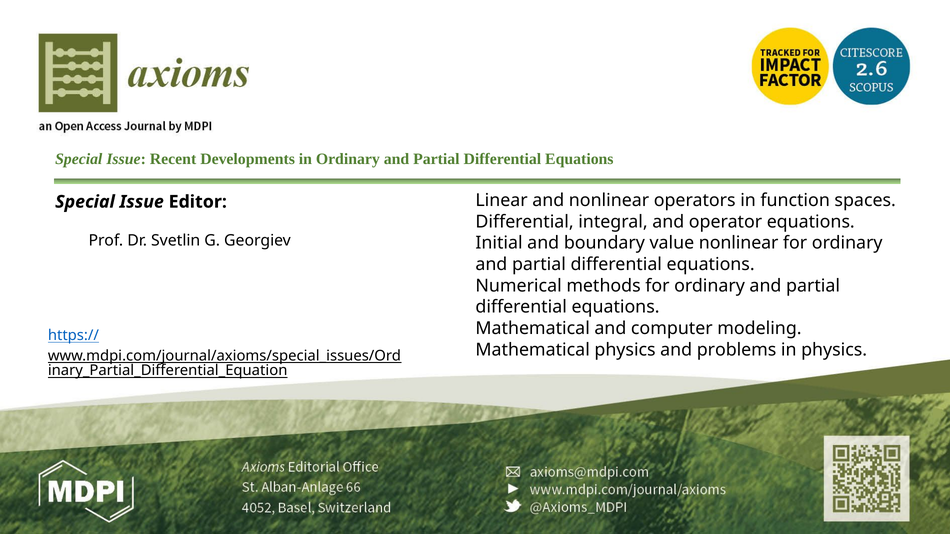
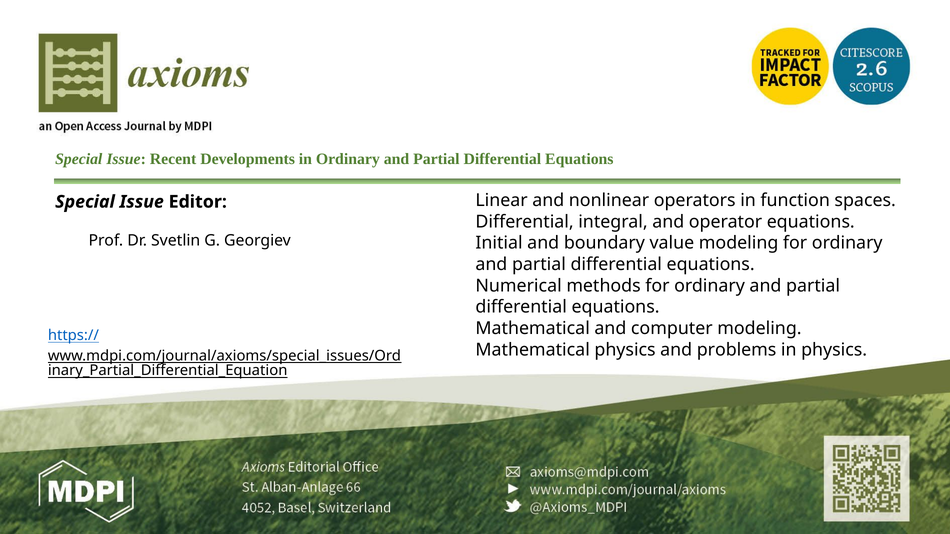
value nonlinear: nonlinear -> modeling
